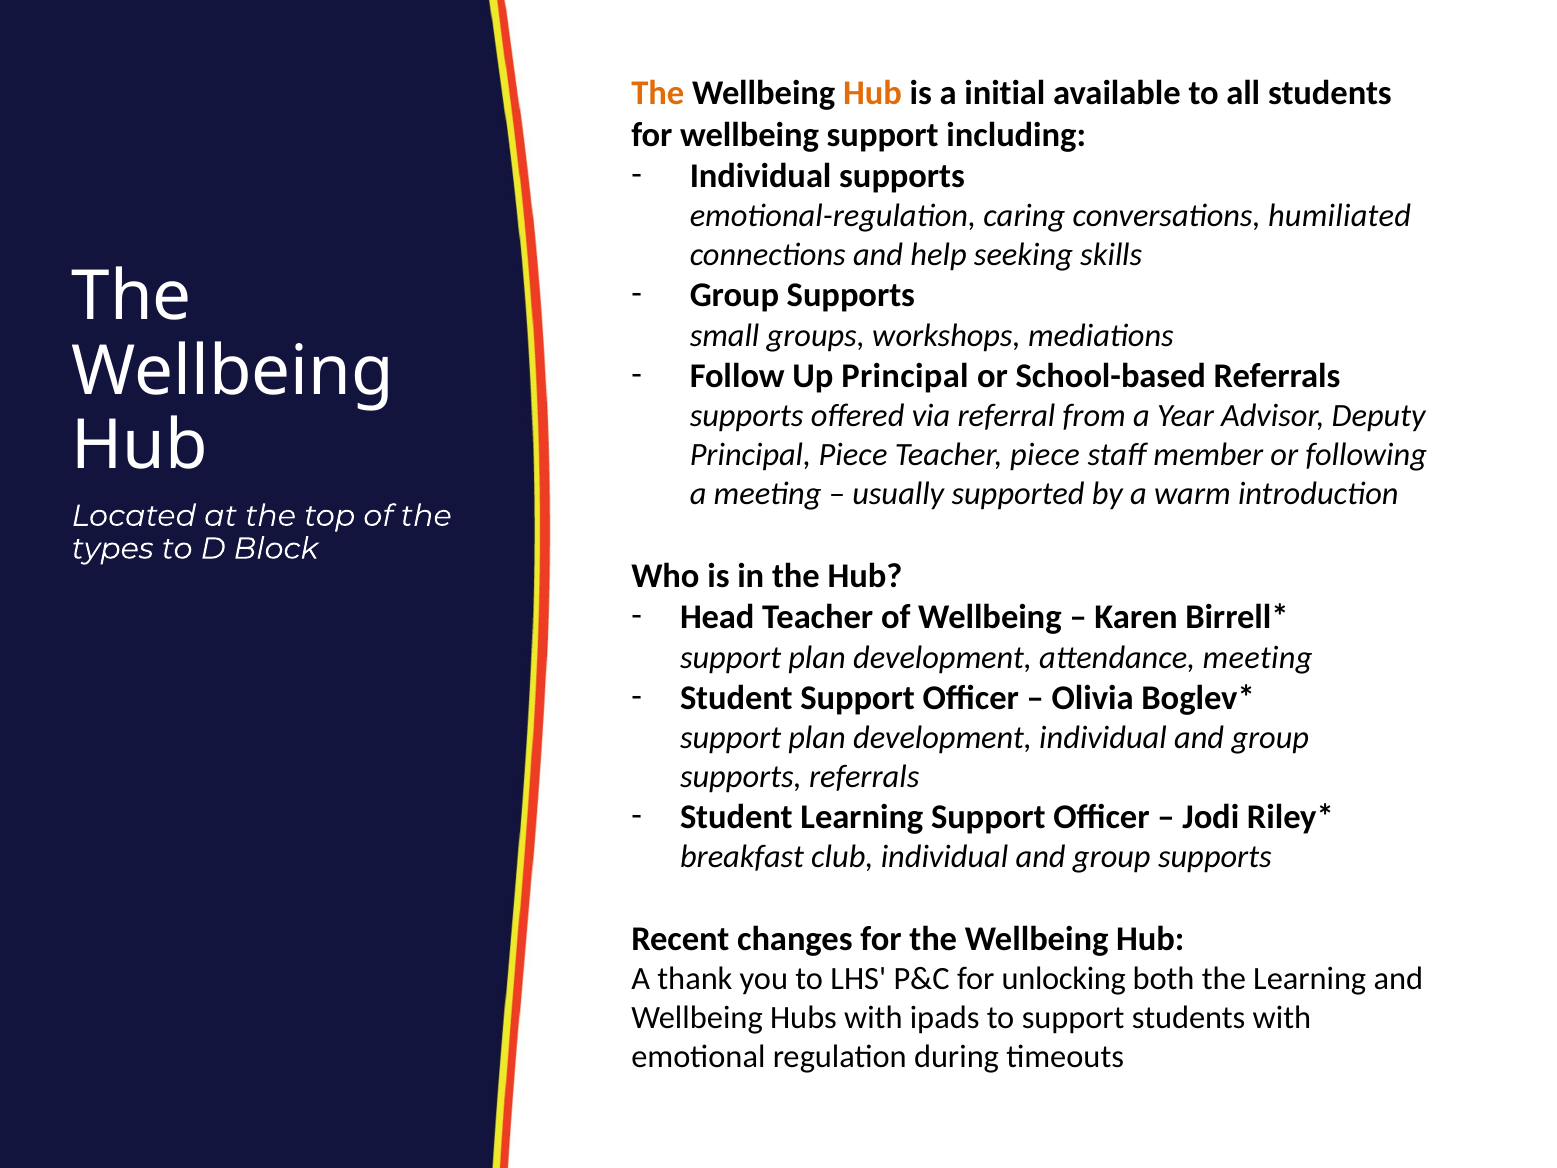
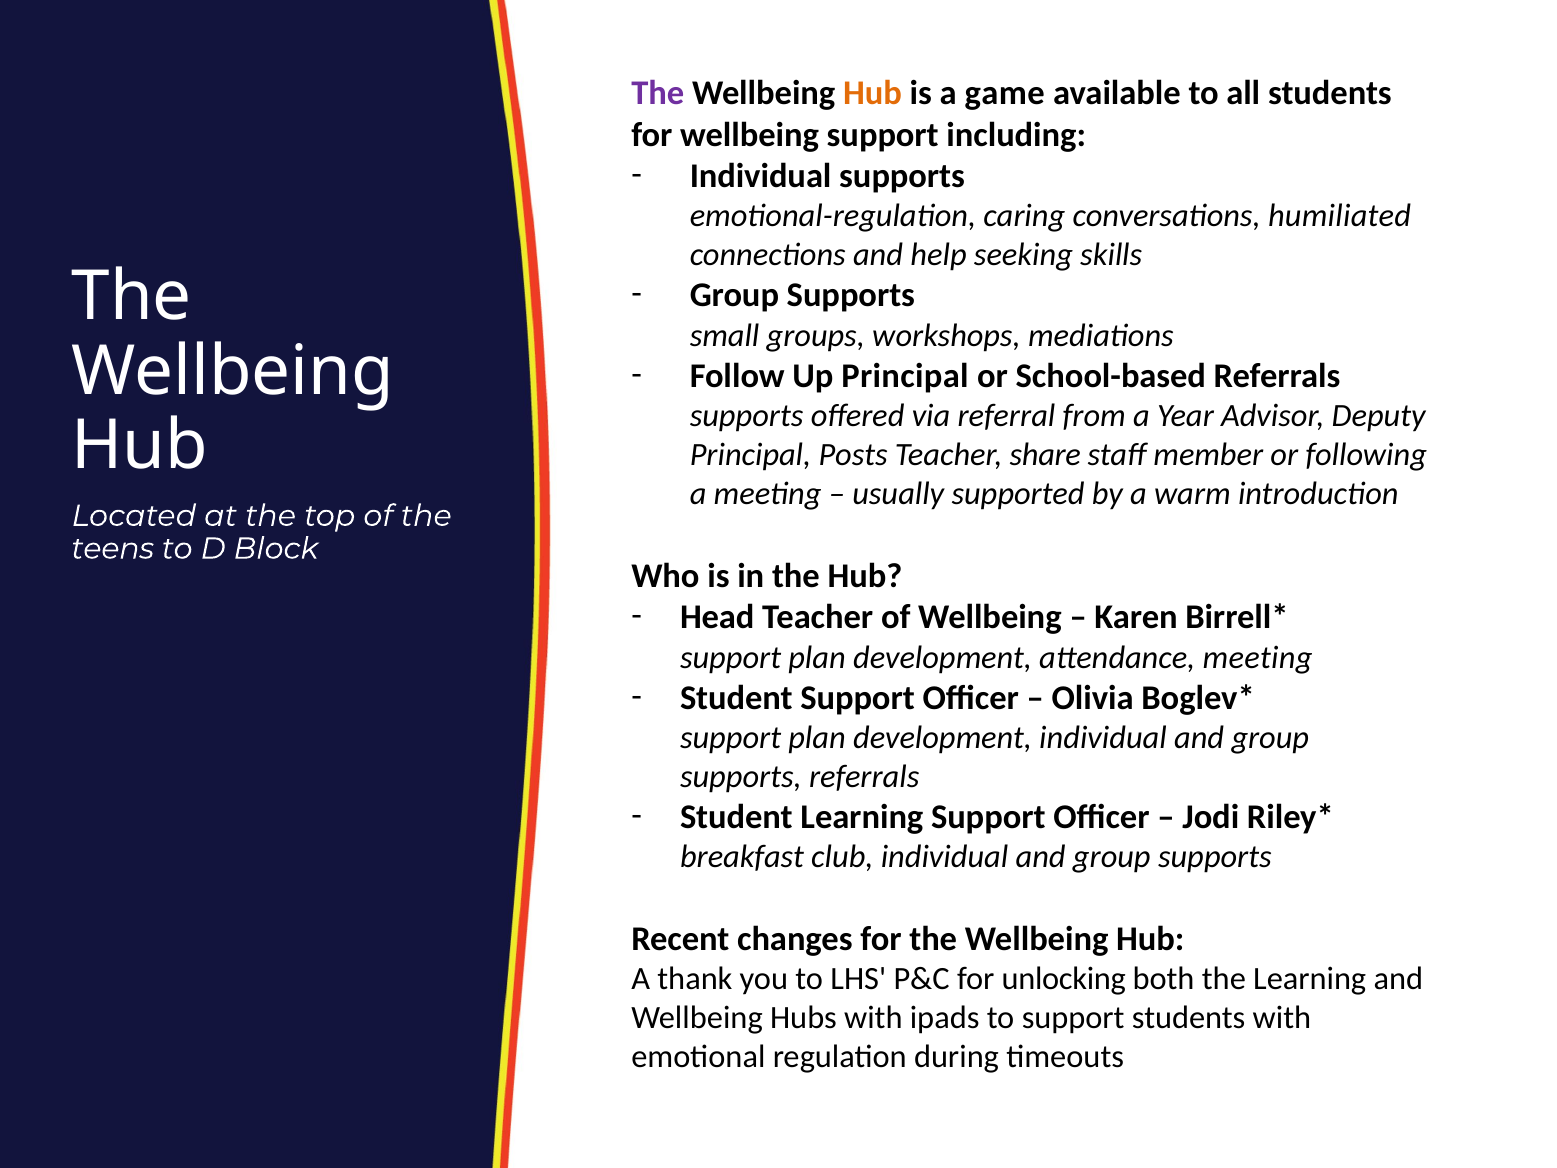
The at (658, 93) colour: orange -> purple
initial: initial -> game
Principal Piece: Piece -> Posts
Teacher piece: piece -> share
types: types -> teens
